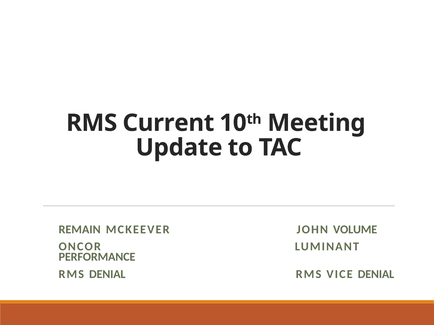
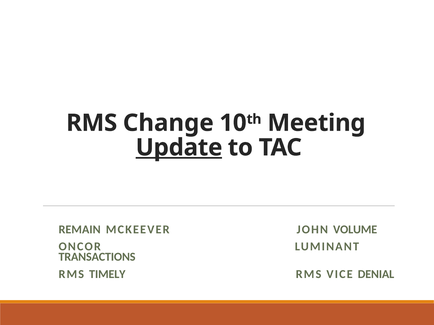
Current: Current -> Change
Update underline: none -> present
PERFORMANCE: PERFORMANCE -> TRANSACTIONS
RMS DENIAL: DENIAL -> TIMELY
